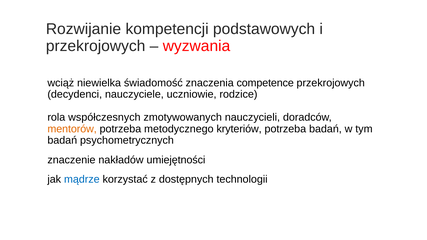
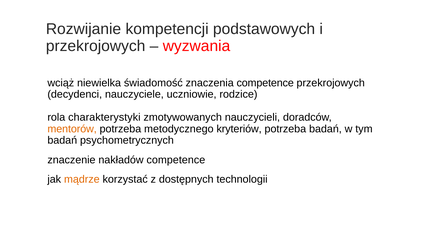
współczesnych: współczesnych -> charakterystyki
nakładów umiejętności: umiejętności -> competence
mądrze colour: blue -> orange
